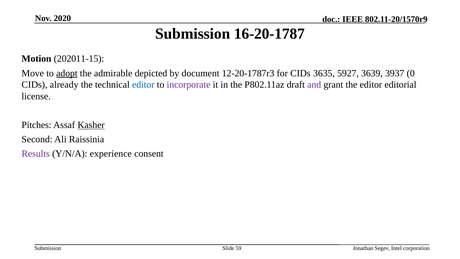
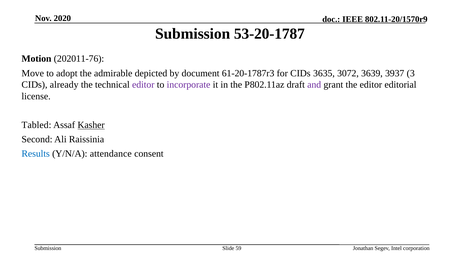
16-20-1787: 16-20-1787 -> 53-20-1787
202011-15: 202011-15 -> 202011-76
adopt underline: present -> none
12-20-1787r3: 12-20-1787r3 -> 61-20-1787r3
5927: 5927 -> 3072
0: 0 -> 3
editor at (143, 85) colour: blue -> purple
Pitches: Pitches -> Tabled
Results colour: purple -> blue
experience: experience -> attendance
